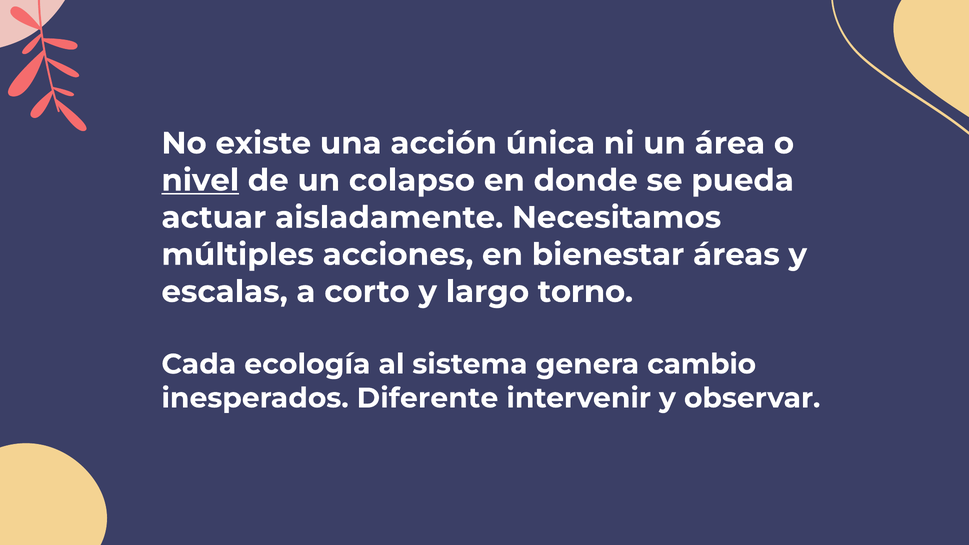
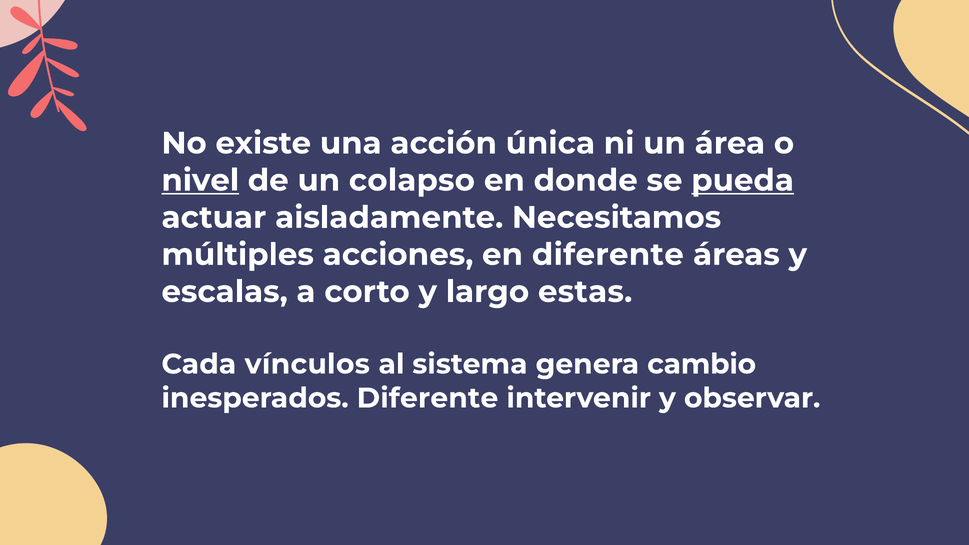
pueda underline: none -> present
en bienestar: bienestar -> diferente
torno: torno -> estas
ecología: ecología -> vínculos
